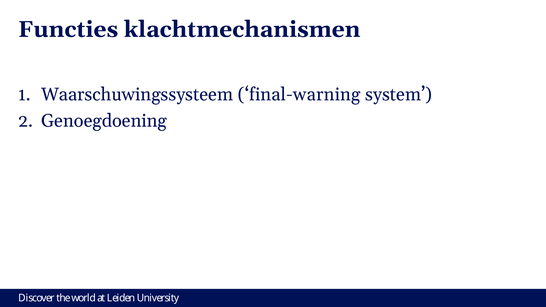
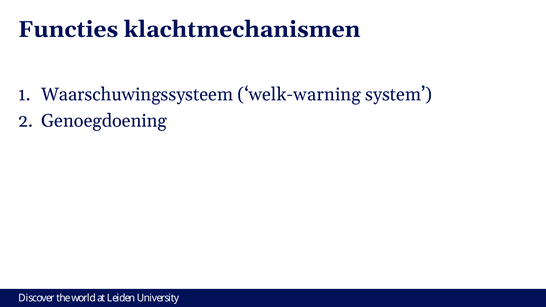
final-warning: final-warning -> welk-warning
